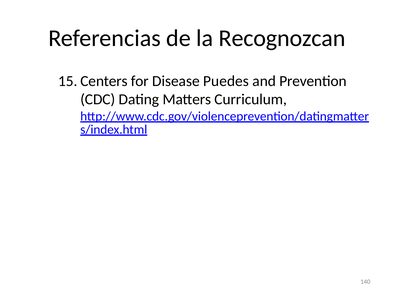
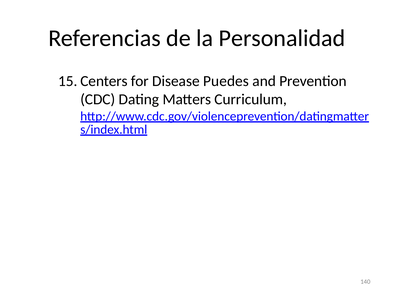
Recognozcan: Recognozcan -> Personalidad
